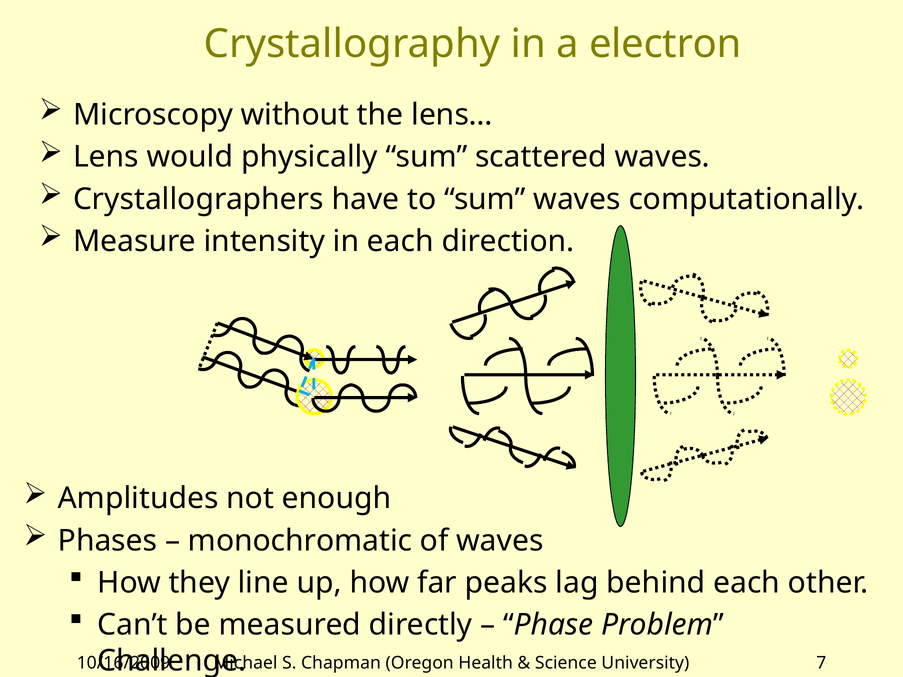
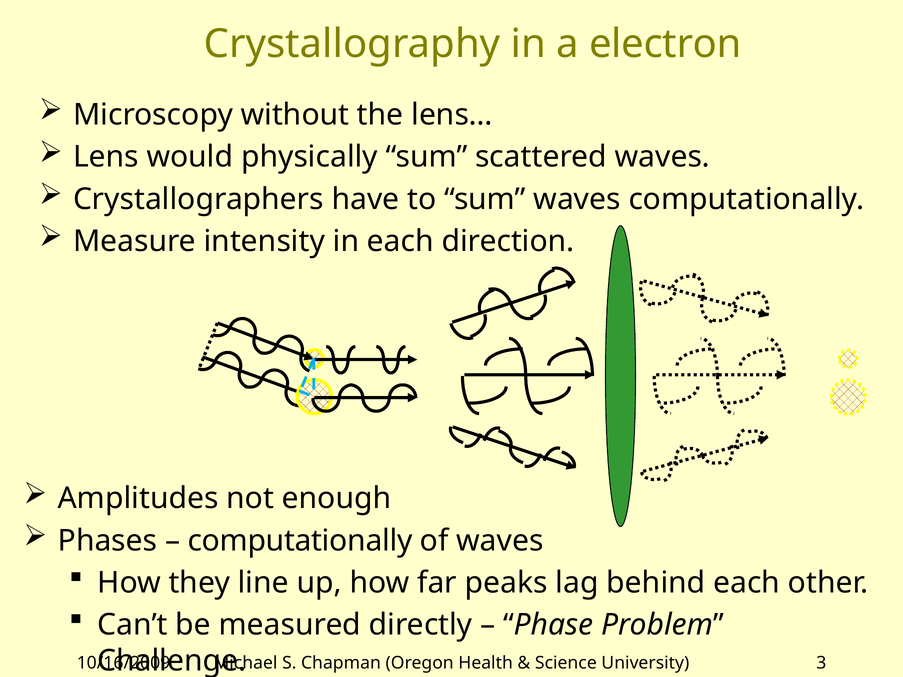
monochromatic at (300, 541): monochromatic -> computationally
7: 7 -> 3
